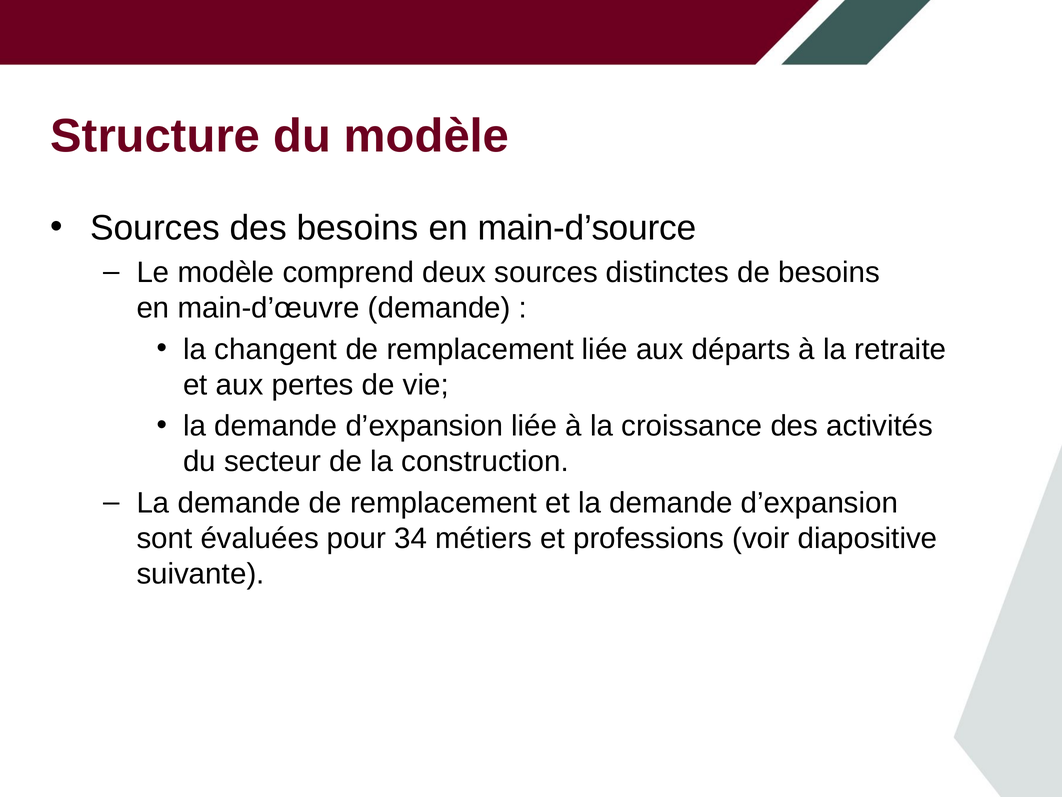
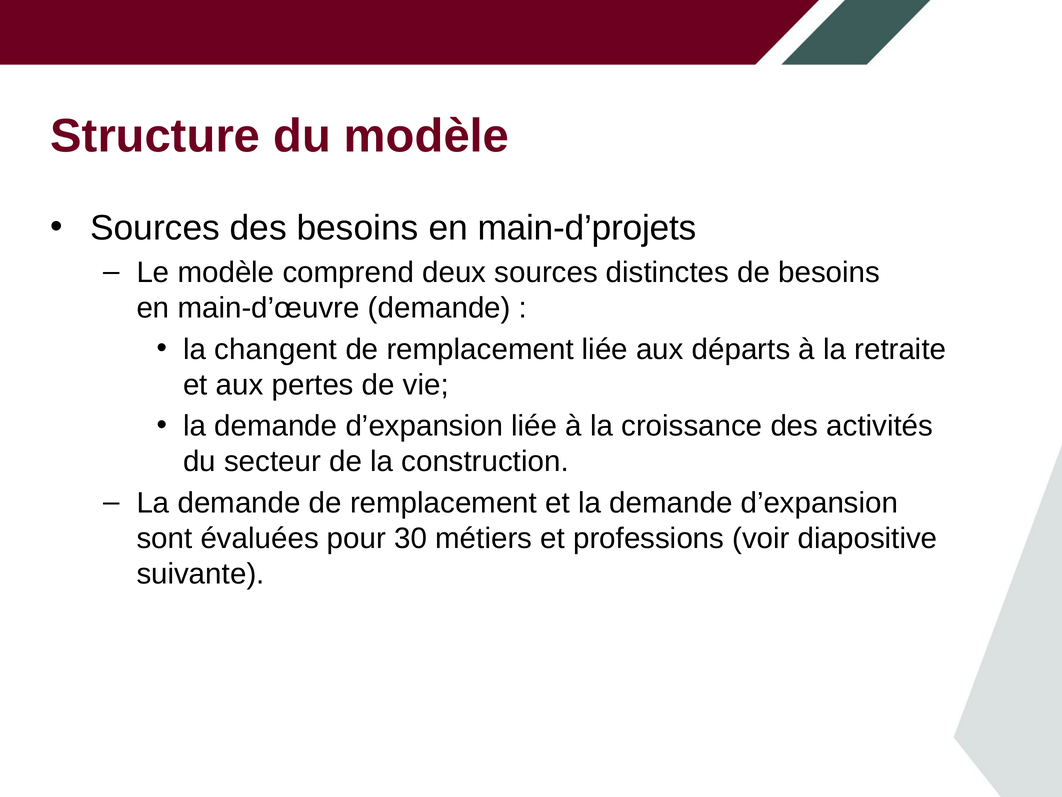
main-d’source: main-d’source -> main-d’projets
34: 34 -> 30
